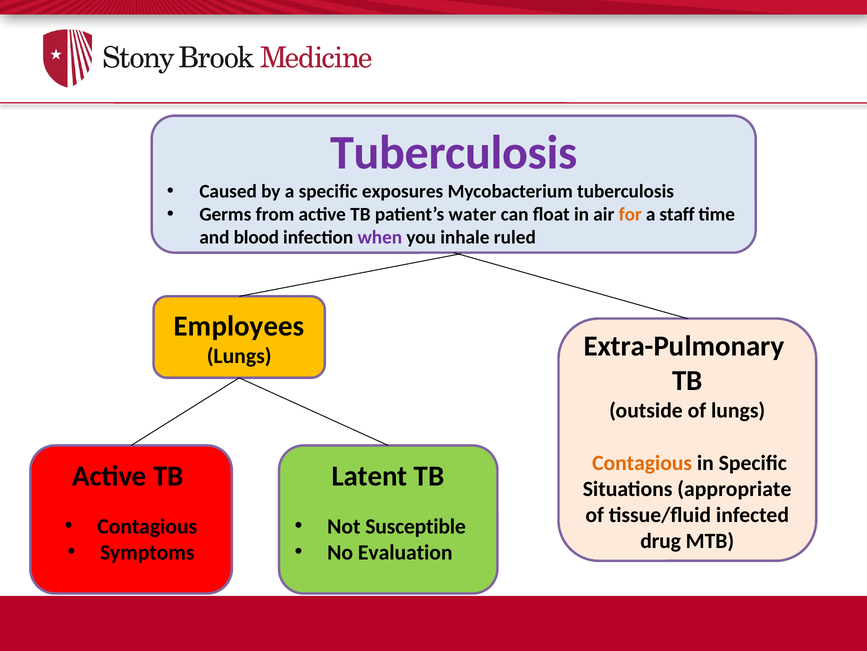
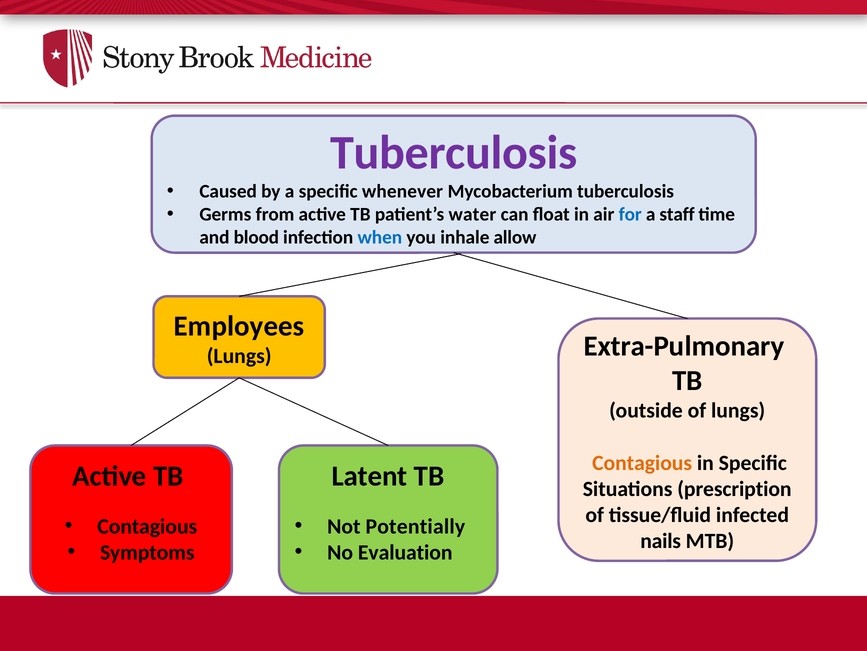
exposures: exposures -> whenever
for colour: orange -> blue
when colour: purple -> blue
ruled: ruled -> allow
appropriate: appropriate -> prescription
Susceptible: Susceptible -> Potentially
drug: drug -> nails
